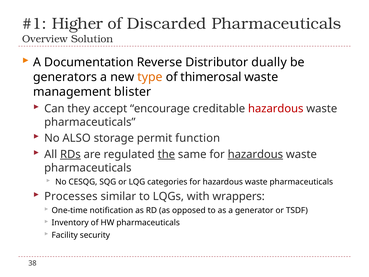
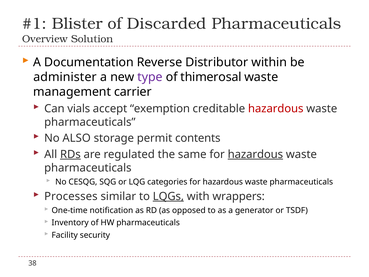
Higher: Higher -> Blister
dually: dually -> within
generators: generators -> administer
type colour: orange -> purple
blister: blister -> carrier
they: they -> vials
encourage: encourage -> exemption
function: function -> contents
the underline: present -> none
LQGs underline: none -> present
